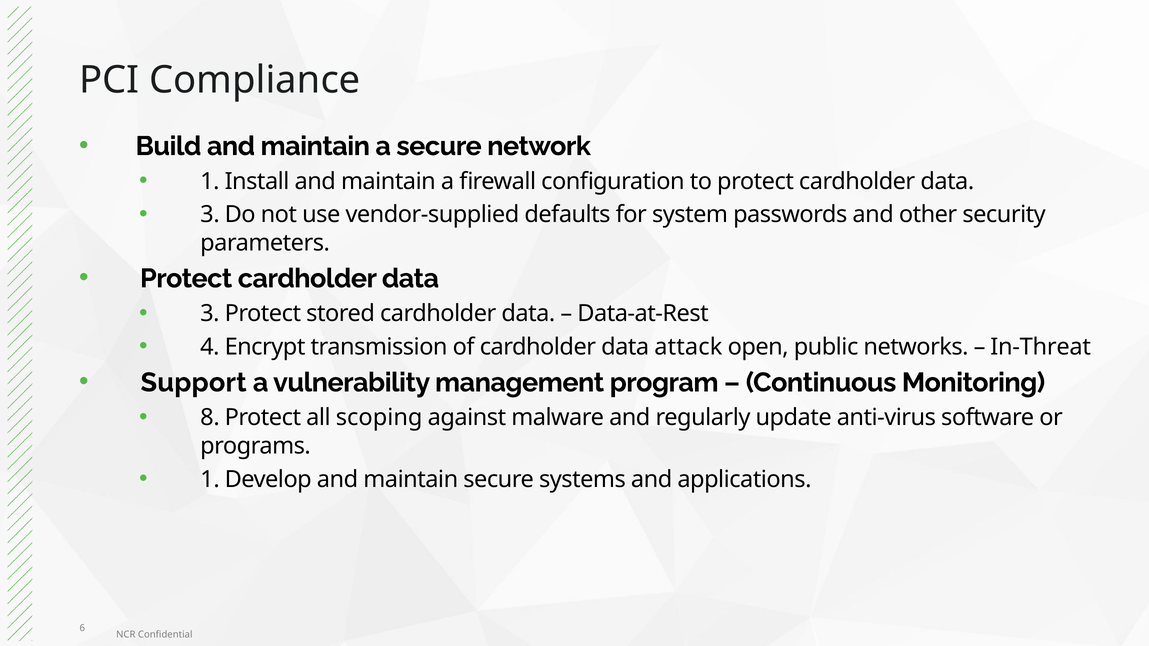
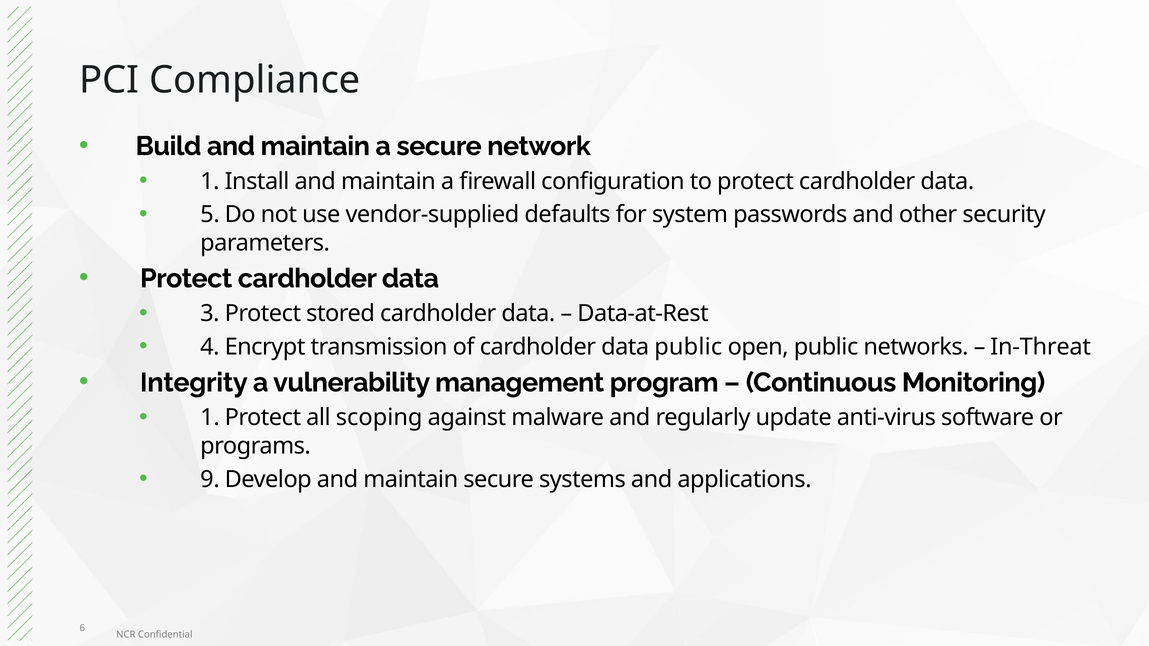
3 at (210, 215): 3 -> 5
data attack: attack -> public
Support: Support -> Integrity
8 at (210, 418): 8 -> 1
1 at (210, 479): 1 -> 9
